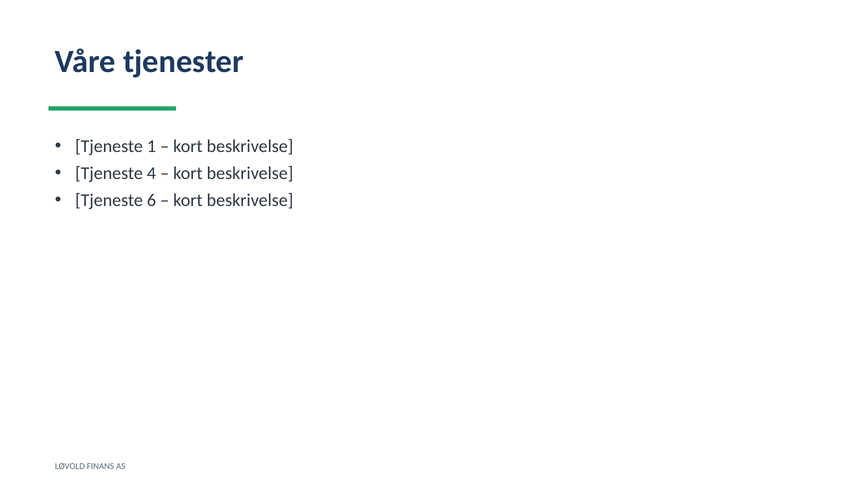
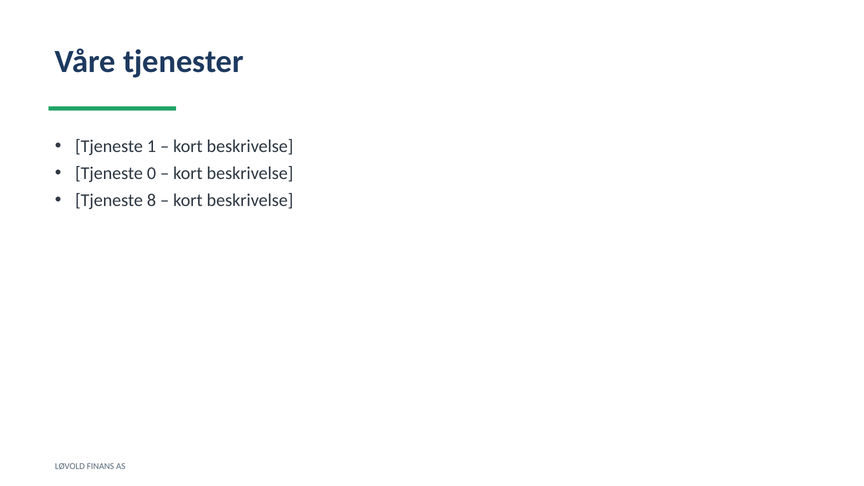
4: 4 -> 0
6: 6 -> 8
